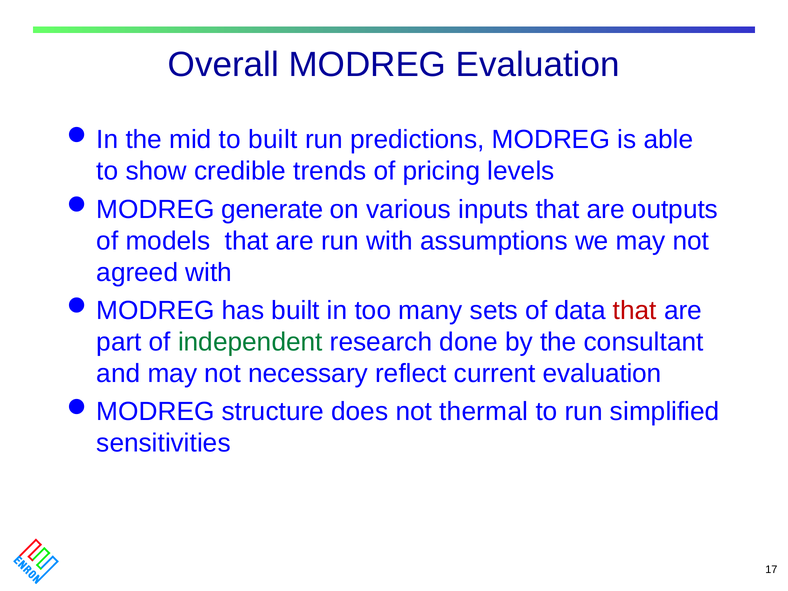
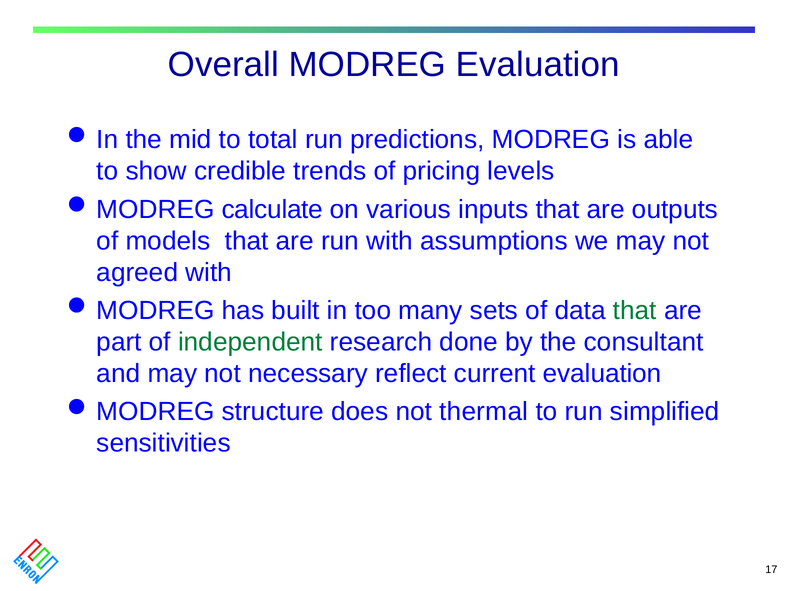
to built: built -> total
generate: generate -> calculate
that at (635, 311) colour: red -> green
